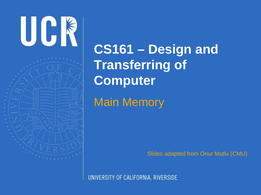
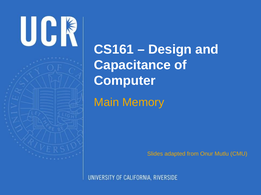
Transferring: Transferring -> Capacitance
